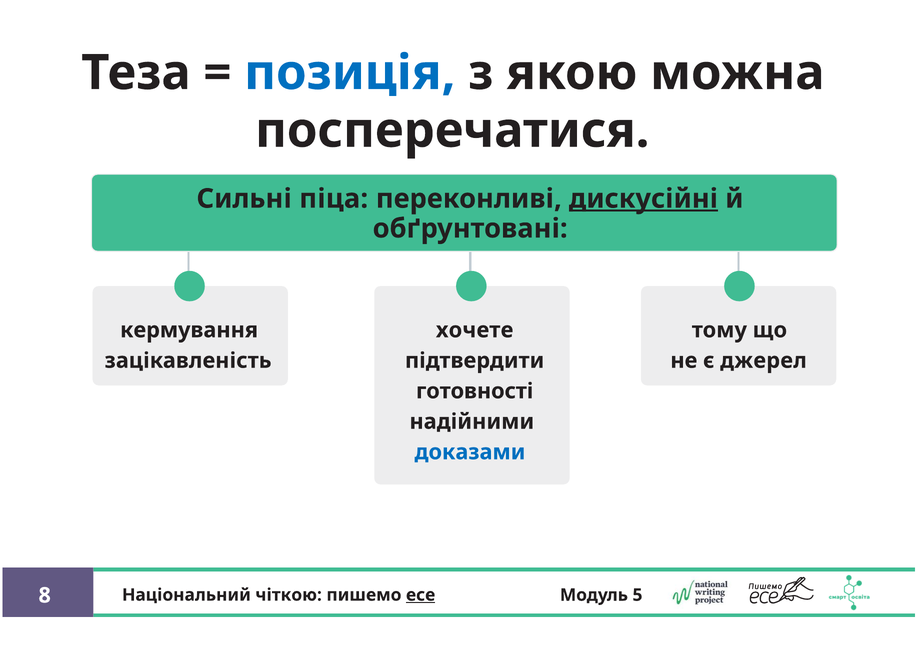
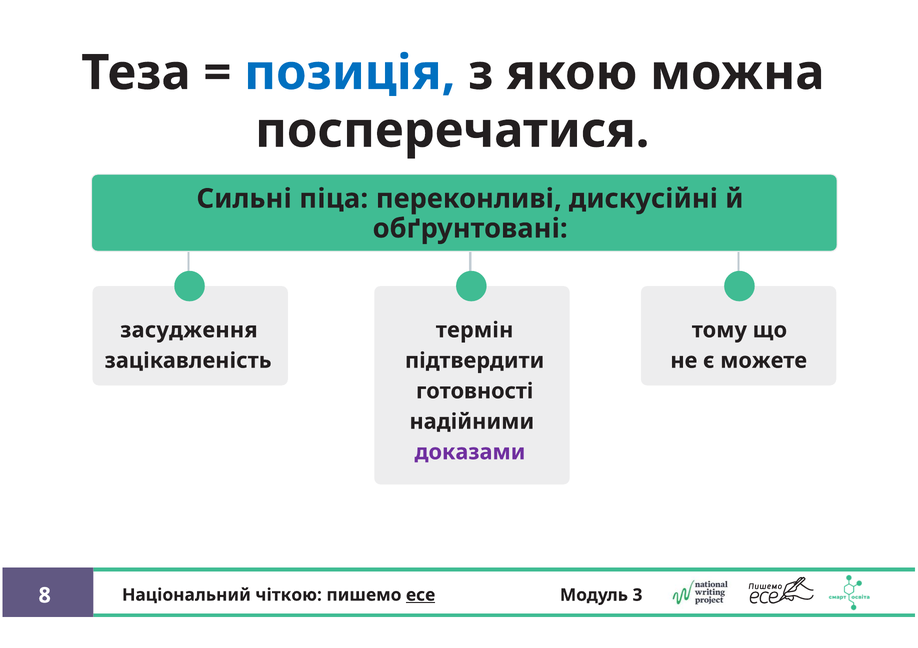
дискусійні underline: present -> none
кермування: кермування -> засудження
хочете: хочете -> термін
джерел: джерел -> можете
доказами colour: blue -> purple
5: 5 -> 3
